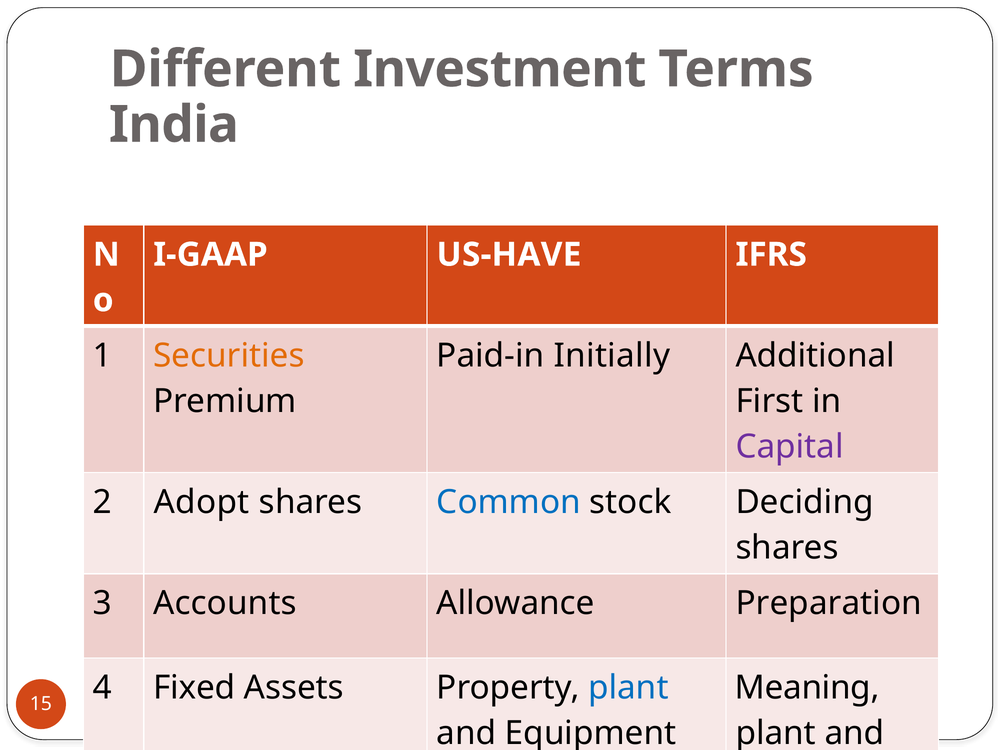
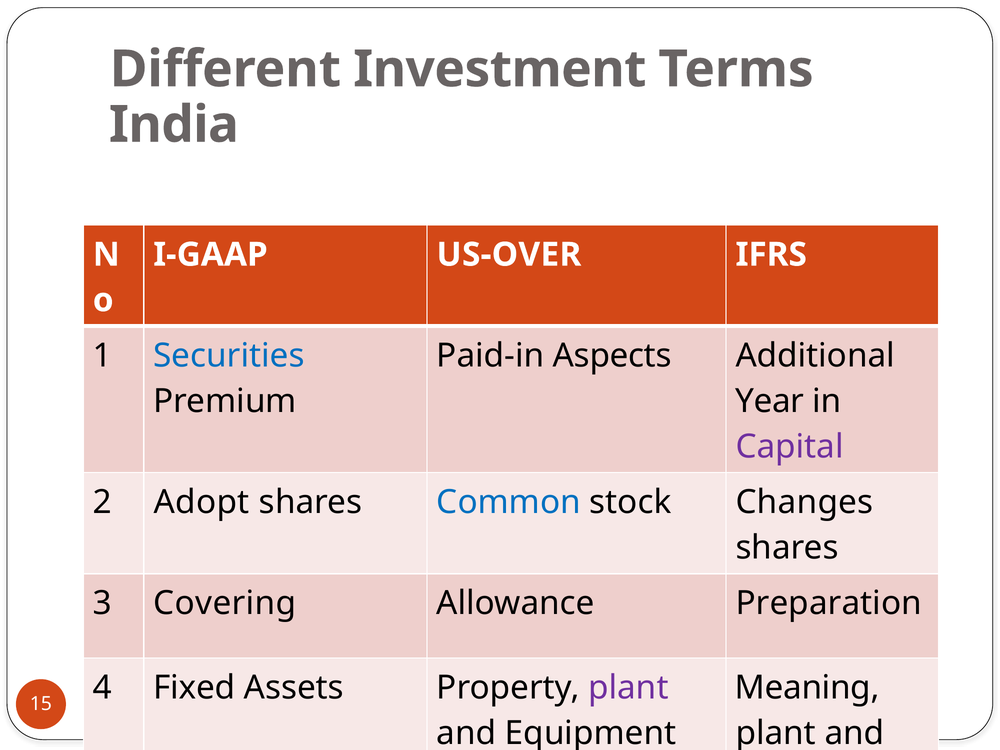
US-HAVE: US-HAVE -> US-OVER
Securities colour: orange -> blue
Initially: Initially -> Aspects
First: First -> Year
Deciding: Deciding -> Changes
Accounts: Accounts -> Covering
plant at (628, 688) colour: blue -> purple
